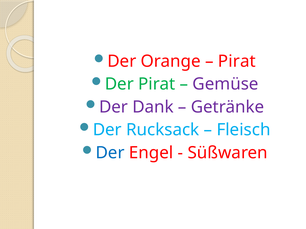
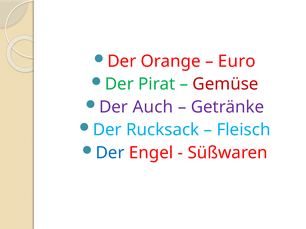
Pirat at (237, 61): Pirat -> Euro
Gemüse colour: purple -> red
Dank: Dank -> Auch
